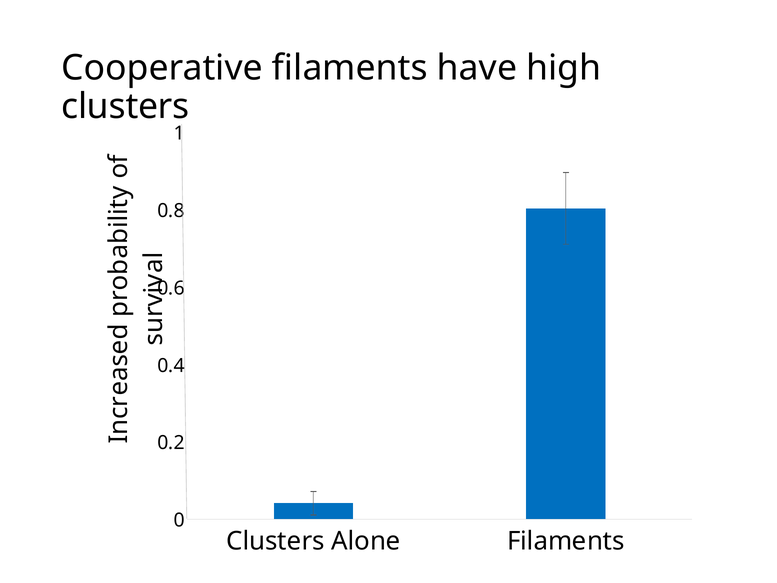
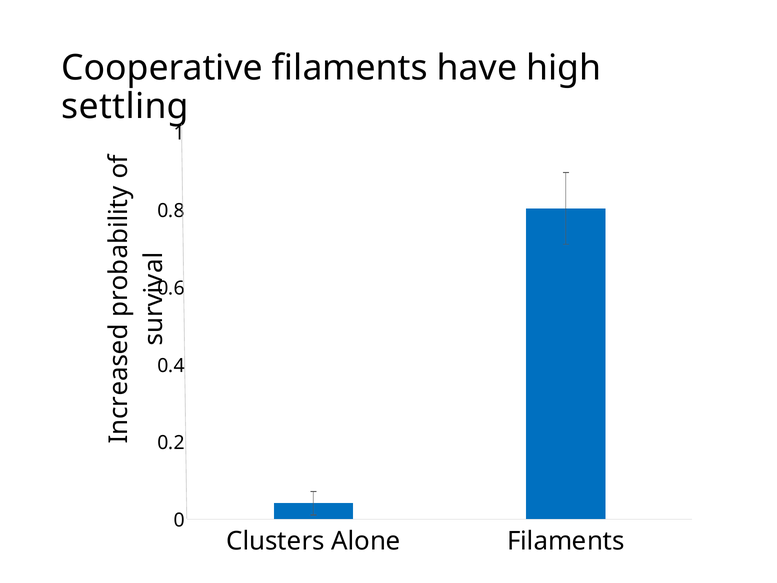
clusters at (125, 106): clusters -> settling
